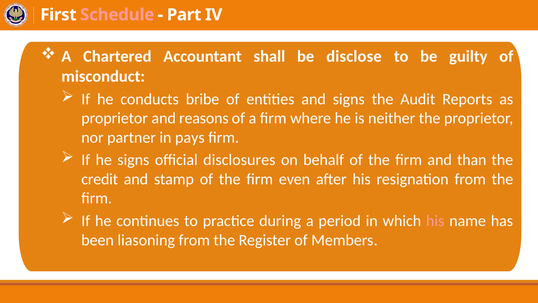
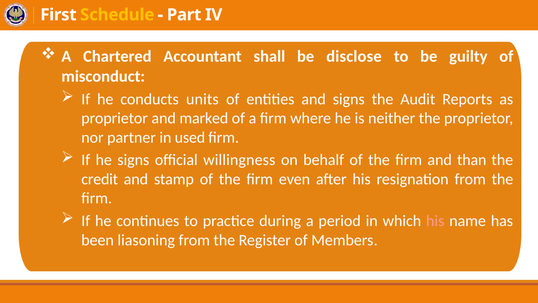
Schedule colour: pink -> yellow
bribe: bribe -> units
reasons: reasons -> marked
pays: pays -> used
disclosures: disclosures -> willingness
